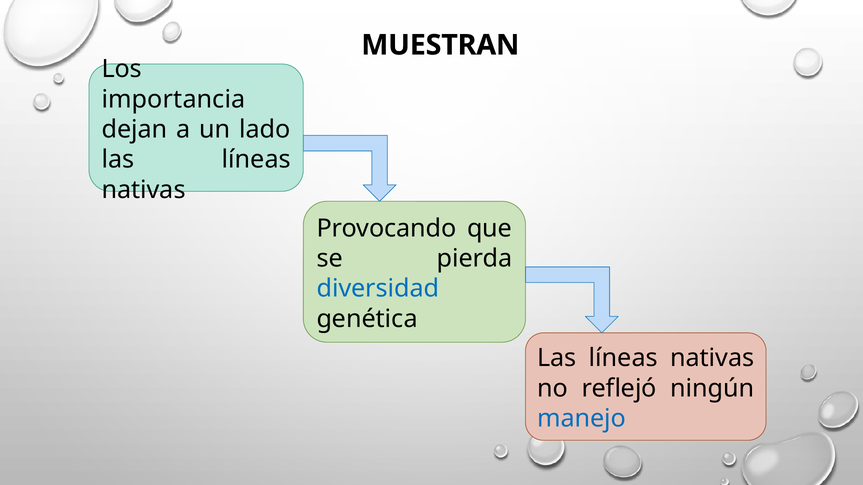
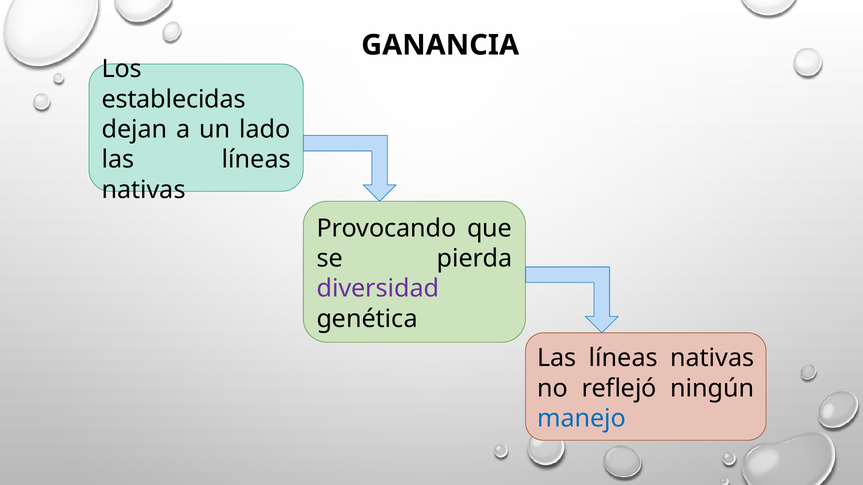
MUESTRAN: MUESTRAN -> GANANCIA
importancia: importancia -> establecidas
diversidad colour: blue -> purple
